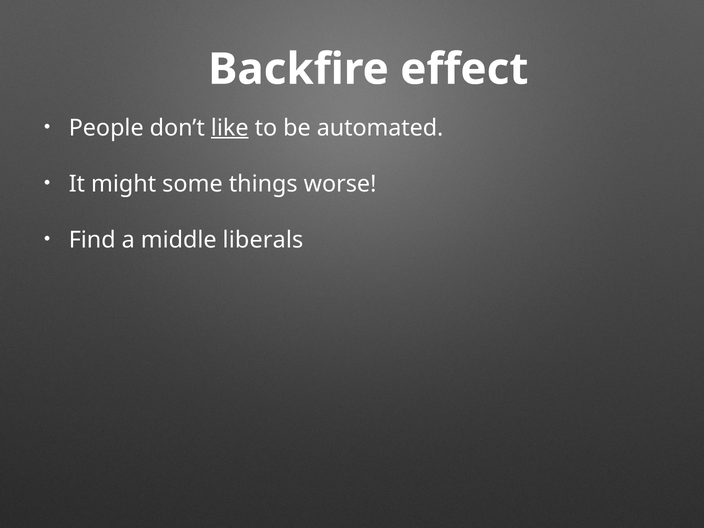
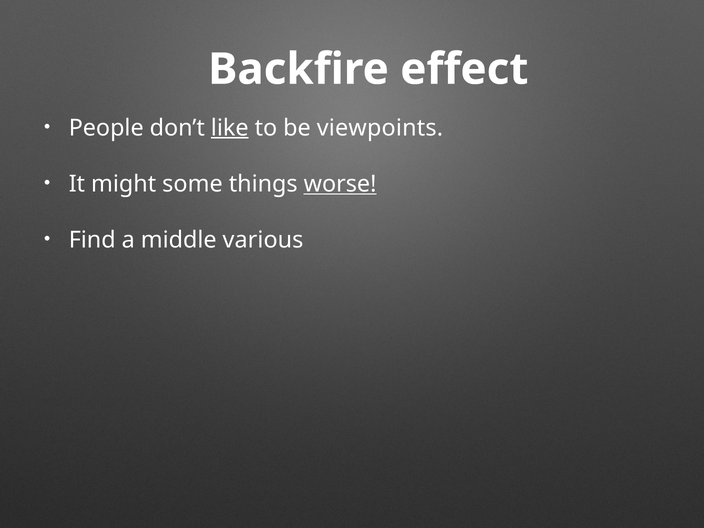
automated: automated -> viewpoints
worse underline: none -> present
liberals: liberals -> various
